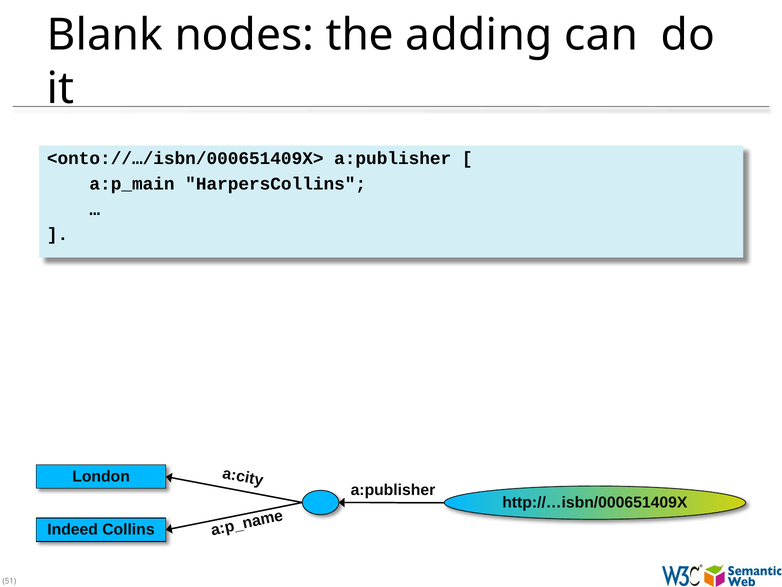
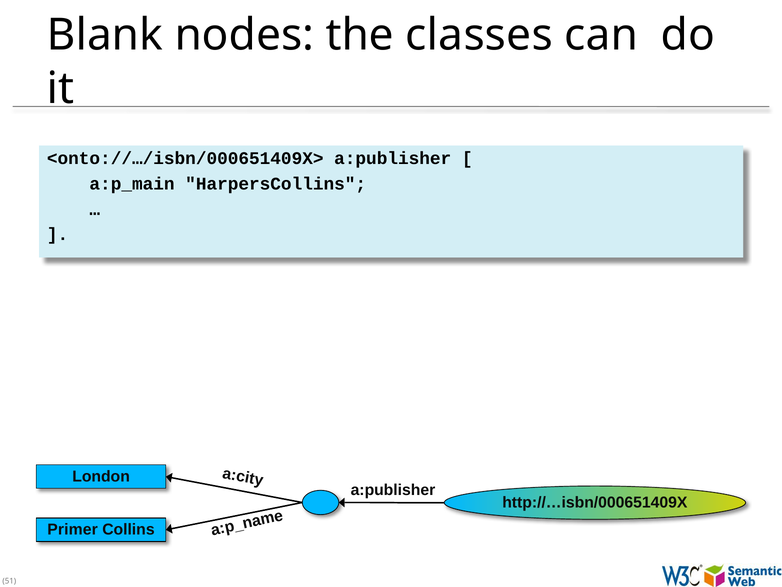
adding: adding -> classes
Indeed: Indeed -> Primer
